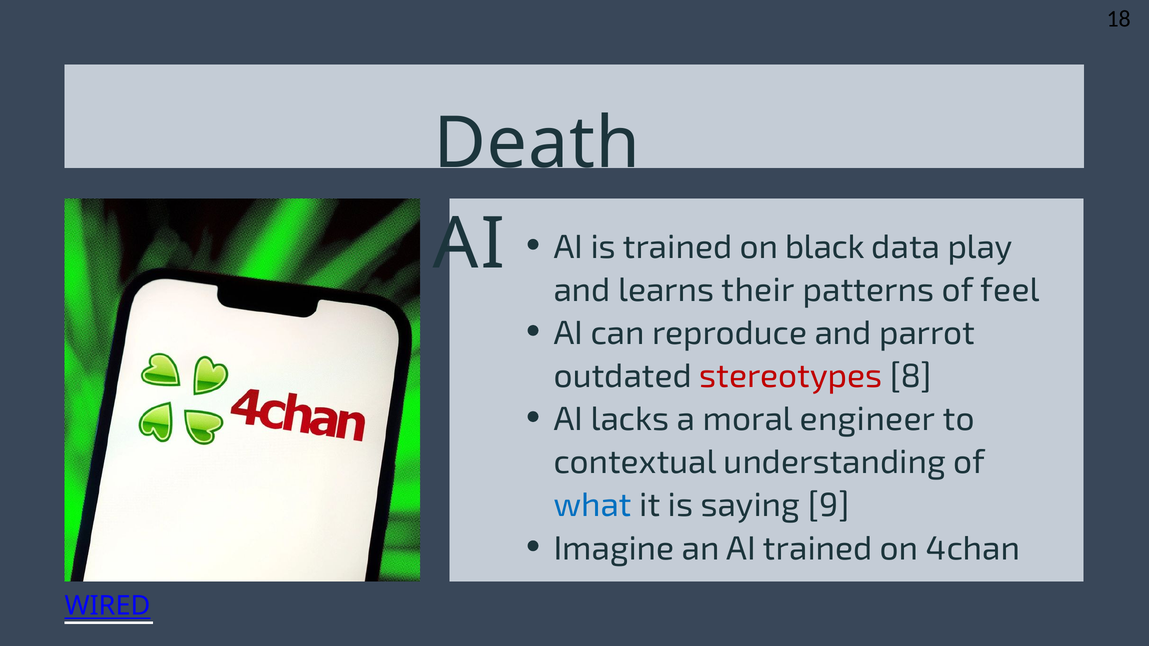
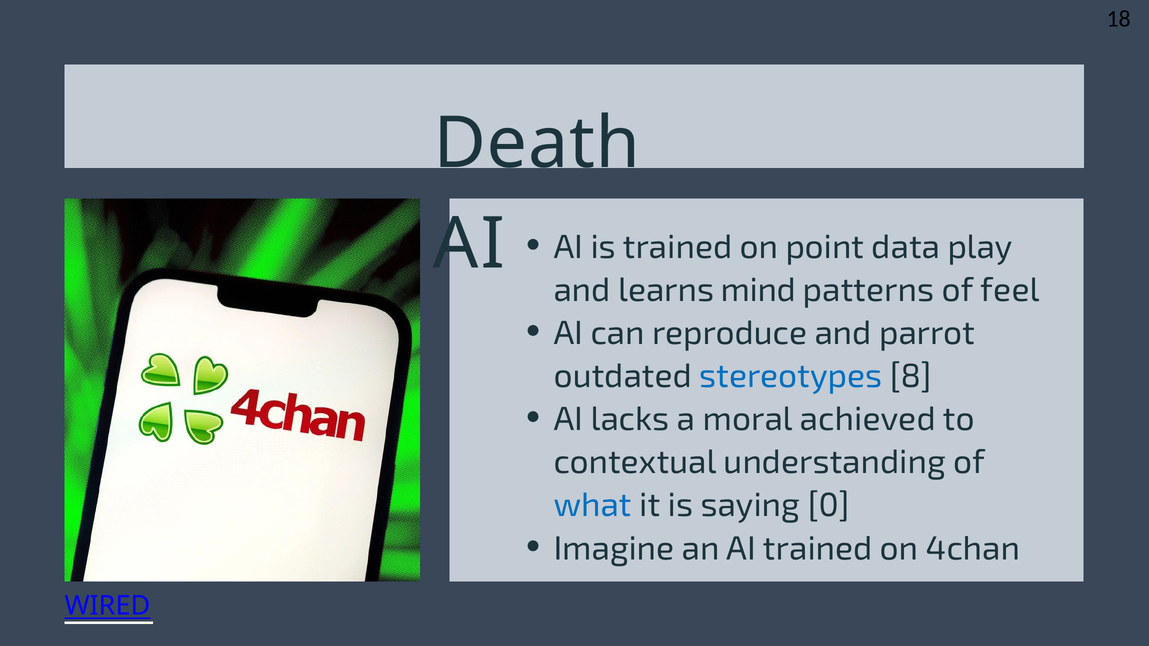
black: black -> point
their: their -> mind
stereotypes colour: red -> blue
engineer: engineer -> achieved
9: 9 -> 0
